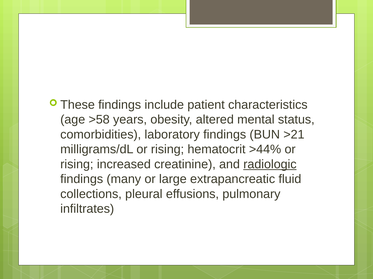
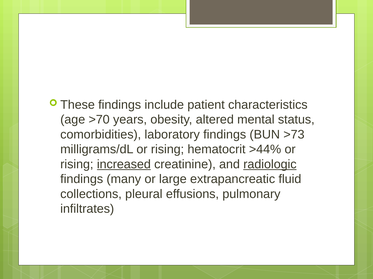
>58: >58 -> >70
>21: >21 -> >73
increased underline: none -> present
